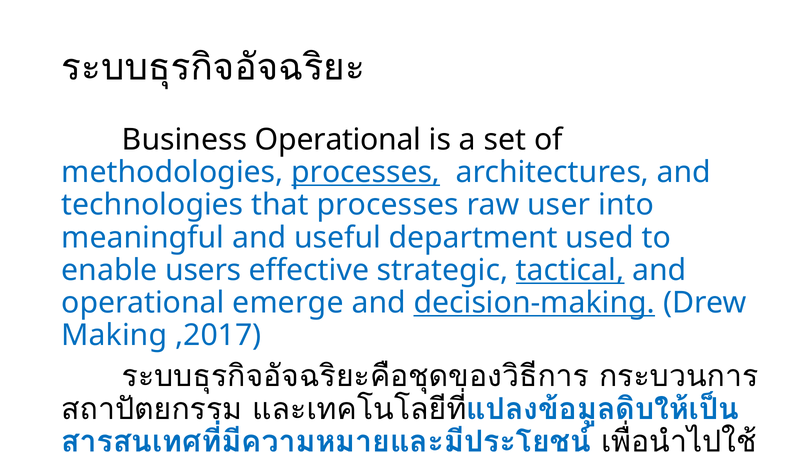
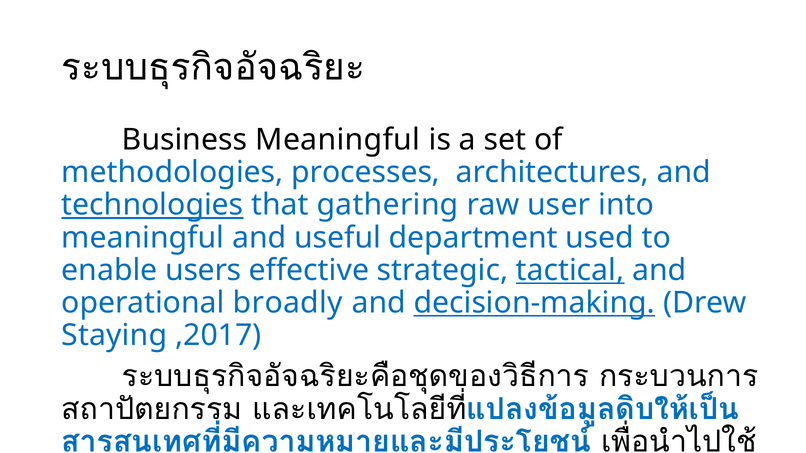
Business Operational: Operational -> Meaningful
processes at (366, 172) underline: present -> none
technologies underline: none -> present
that processes: processes -> gathering
emerge: emerge -> broadly
Making: Making -> Staying
